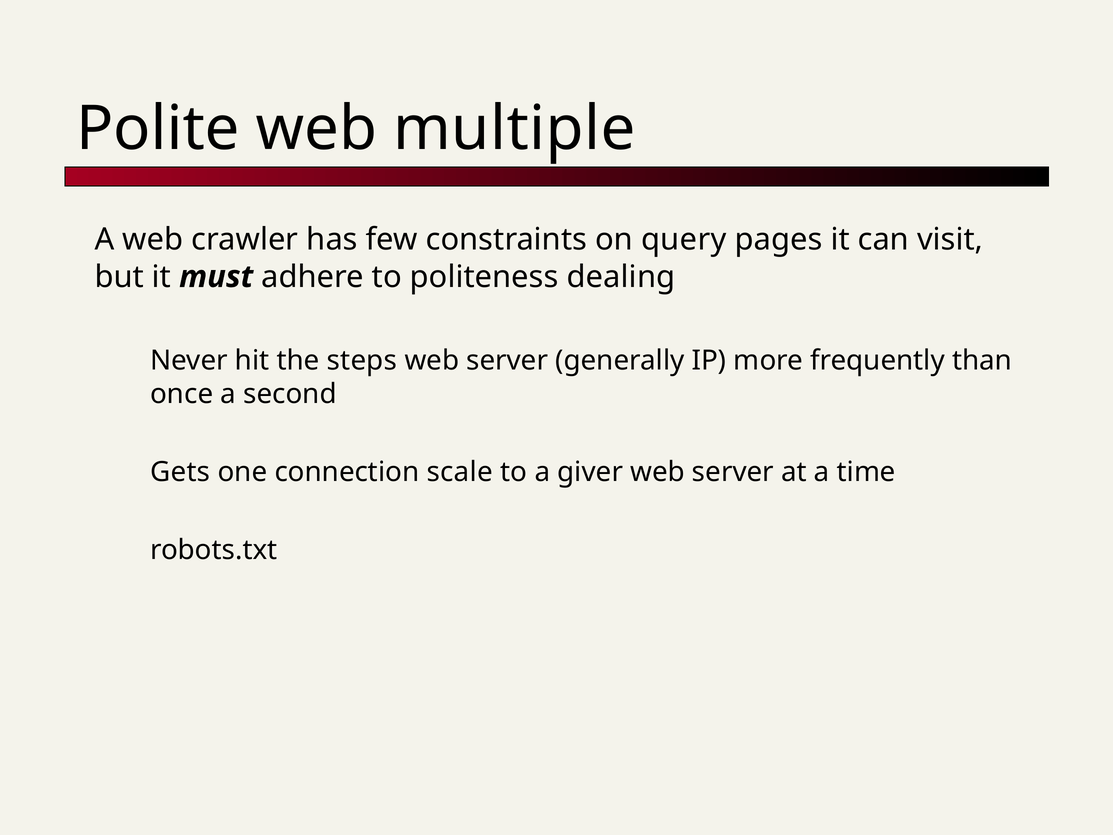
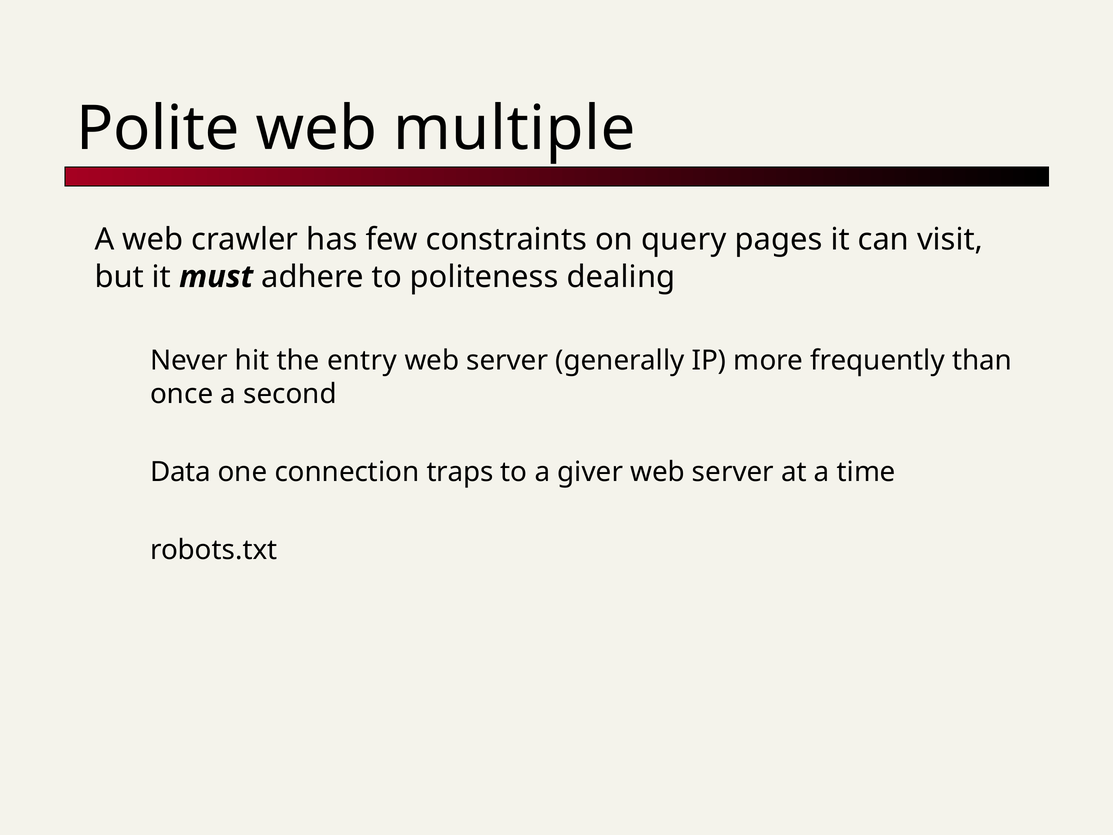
steps: steps -> entry
Gets: Gets -> Data
scale: scale -> traps
